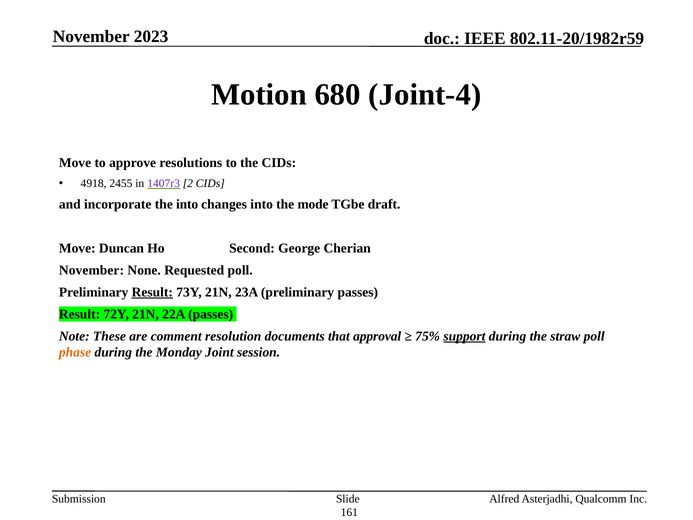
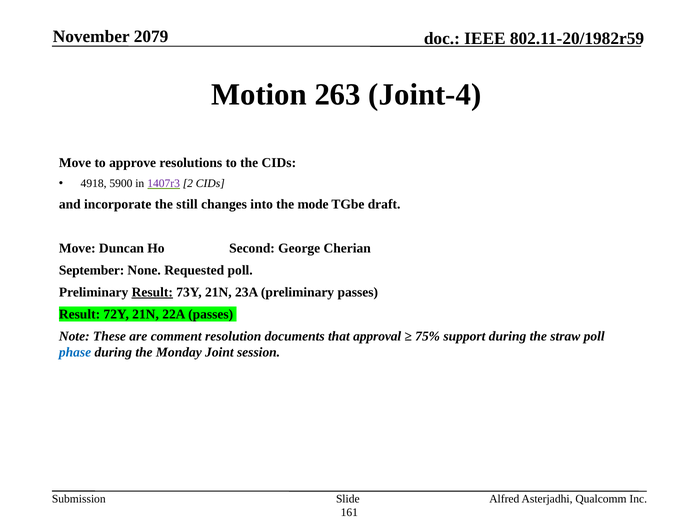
2023: 2023 -> 2079
680: 680 -> 263
2455: 2455 -> 5900
the into: into -> still
November at (92, 270): November -> September
support underline: present -> none
phase colour: orange -> blue
